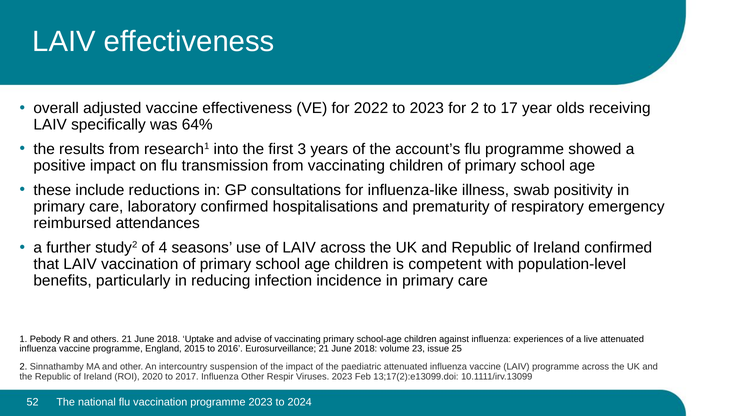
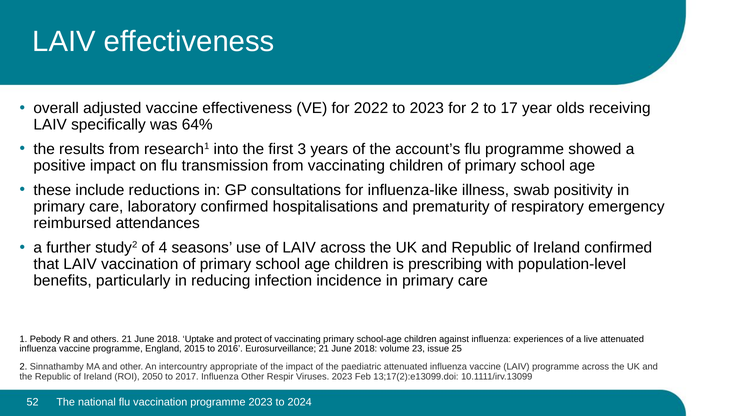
competent: competent -> prescribing
advise: advise -> protect
suspension: suspension -> appropriate
2020: 2020 -> 2050
